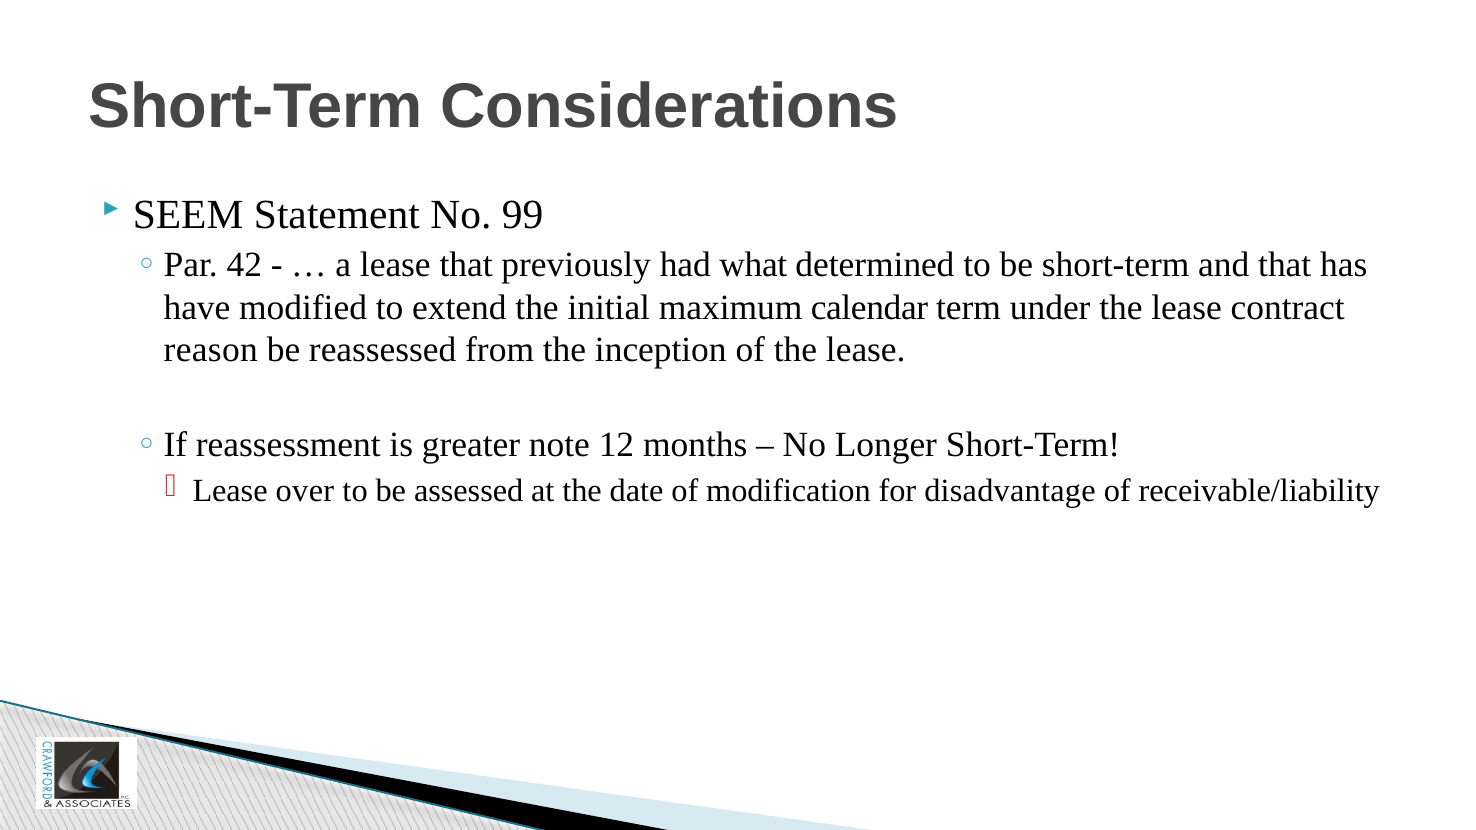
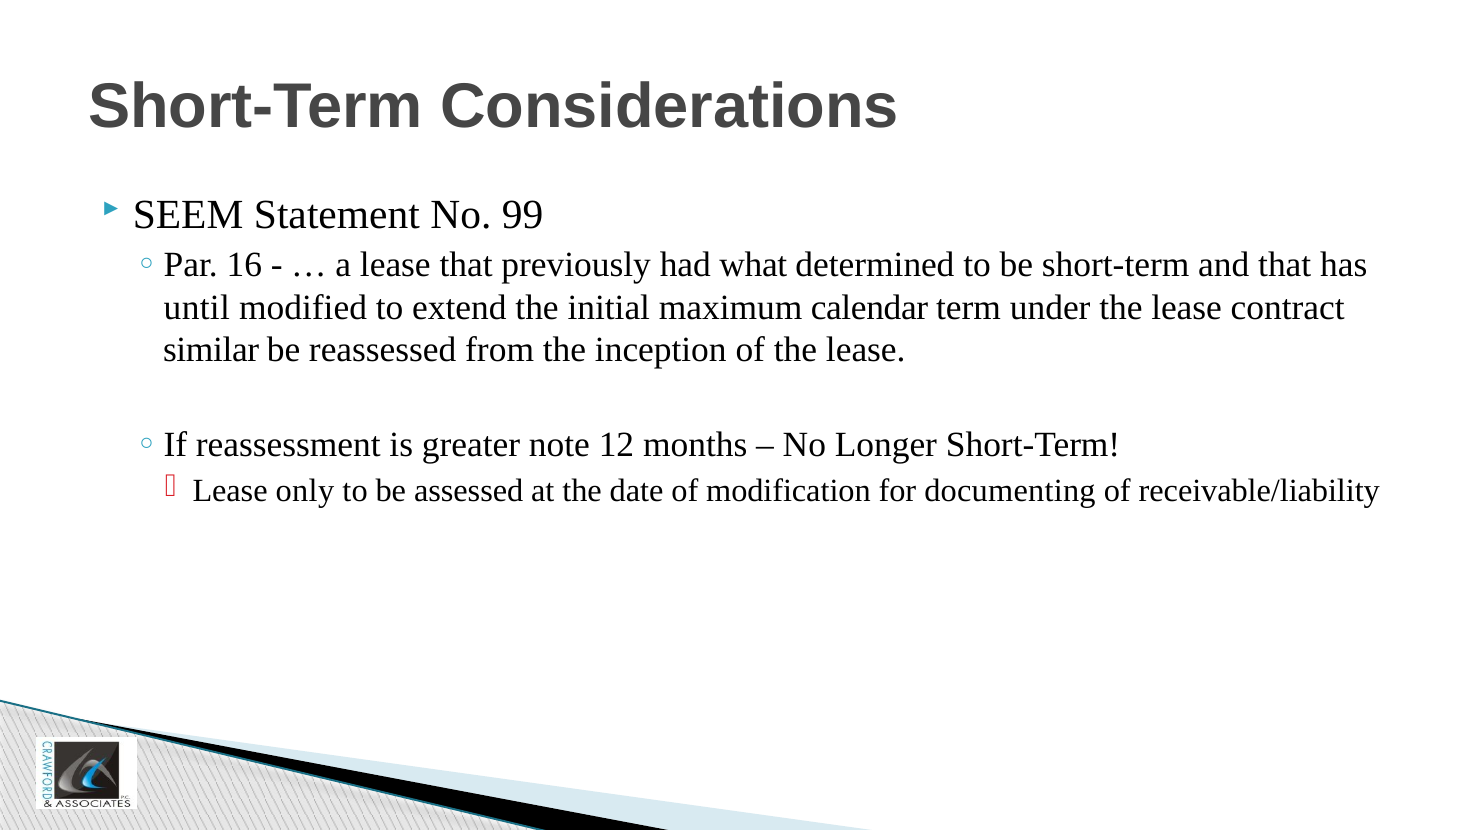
42: 42 -> 16
have: have -> until
reason: reason -> similar
over: over -> only
disadvantage: disadvantage -> documenting
